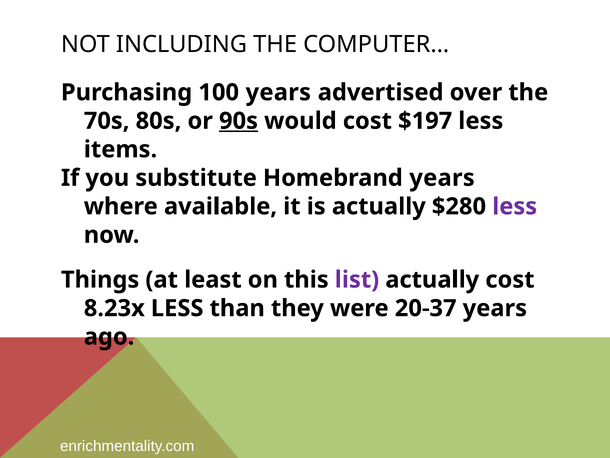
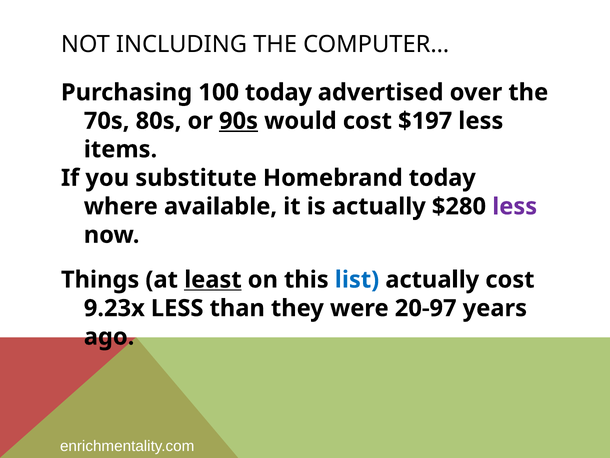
100 years: years -> today
Homebrand years: years -> today
least underline: none -> present
list colour: purple -> blue
8.23x: 8.23x -> 9.23x
20-37: 20-37 -> 20-97
